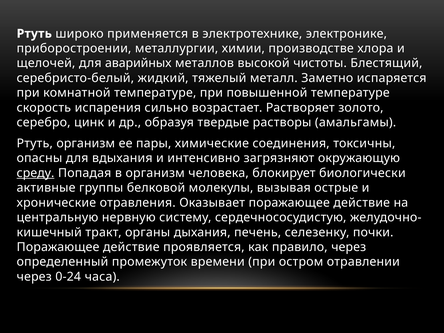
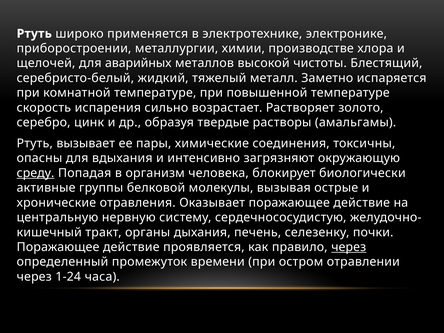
Ртуть организм: организм -> вызывает
через at (349, 247) underline: none -> present
0-24: 0-24 -> 1-24
